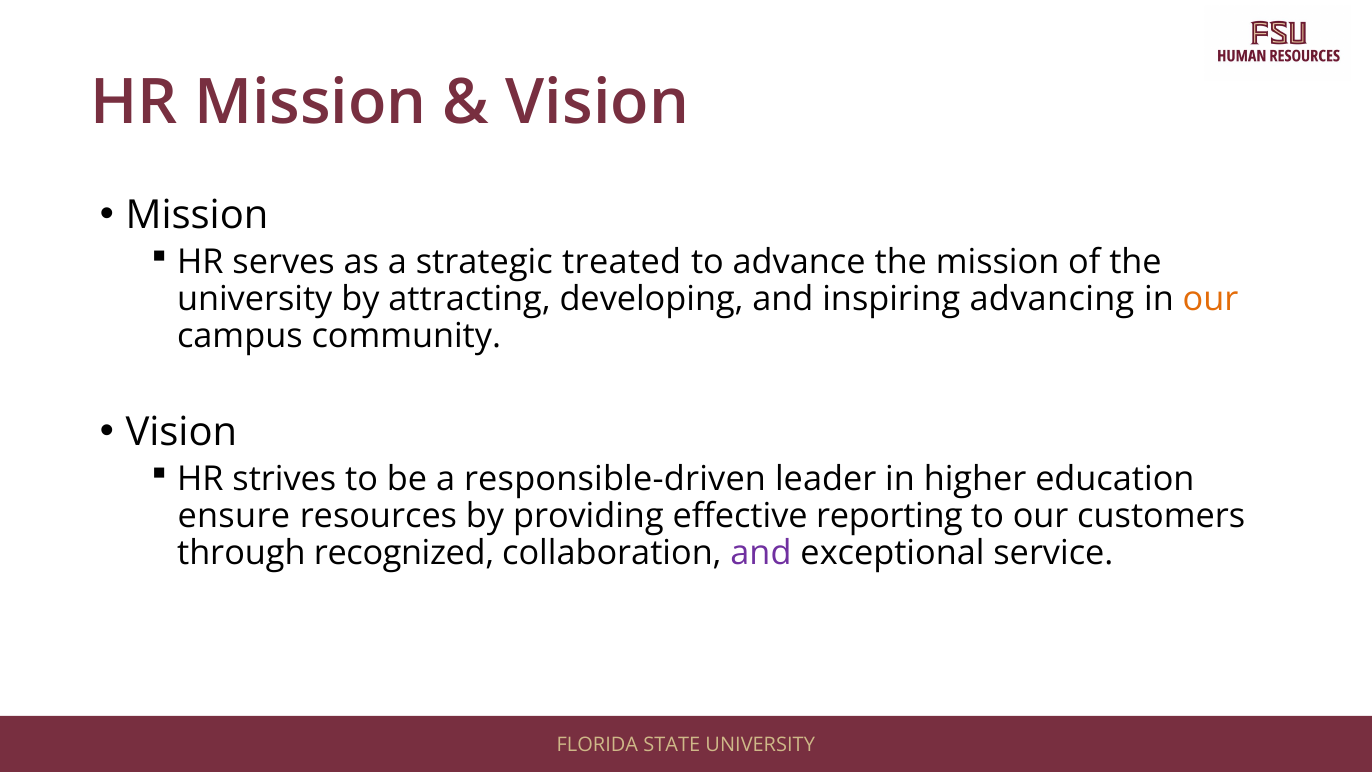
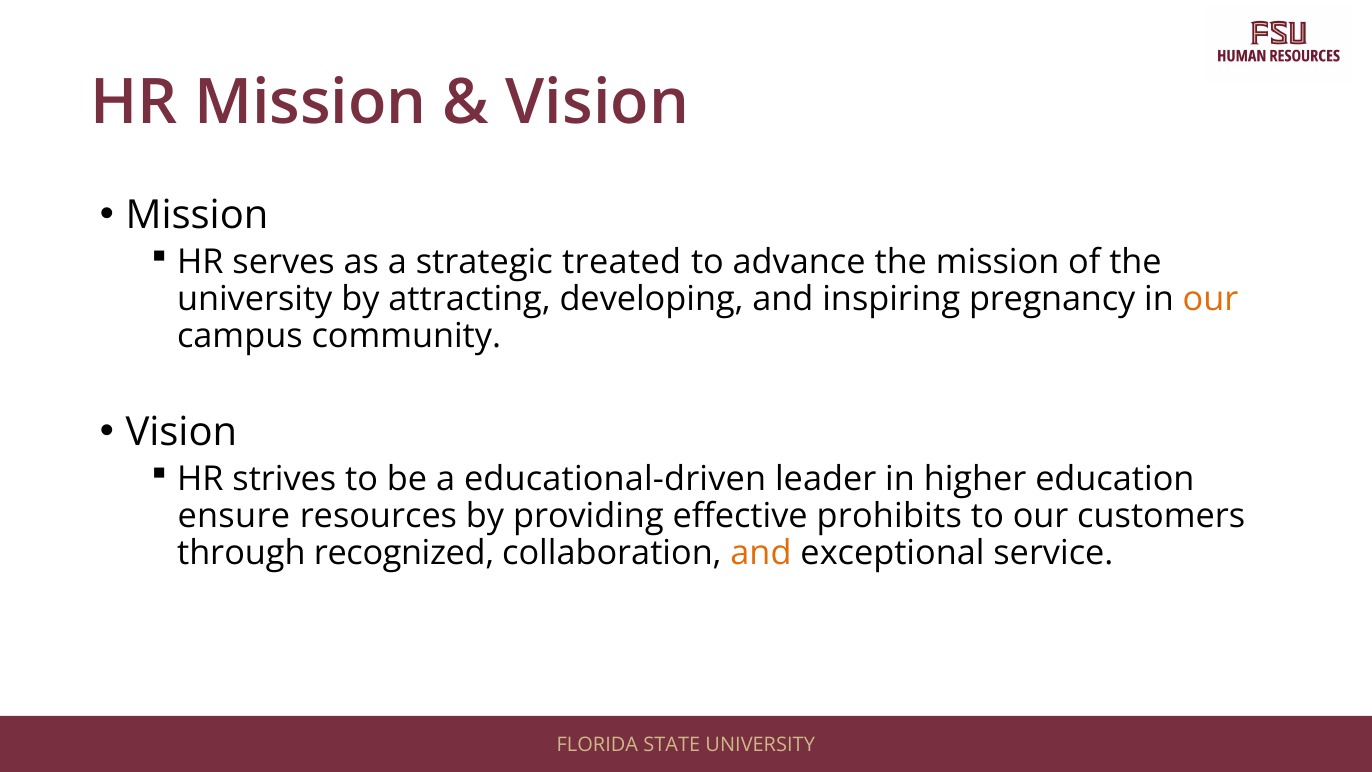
advancing: advancing -> pregnancy
responsible-driven: responsible-driven -> educational-driven
reporting: reporting -> prohibits
and at (761, 553) colour: purple -> orange
